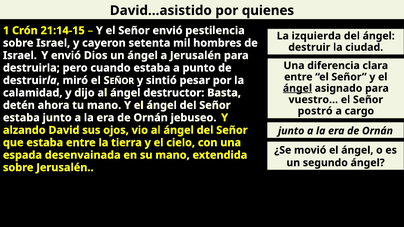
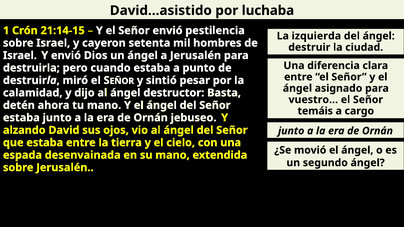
quienes: quienes -> luchaba
ángel at (297, 88) underline: present -> none
postró: postró -> temáis
